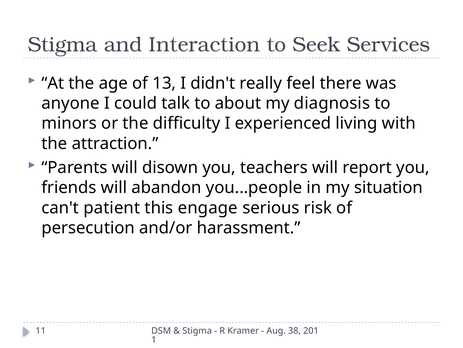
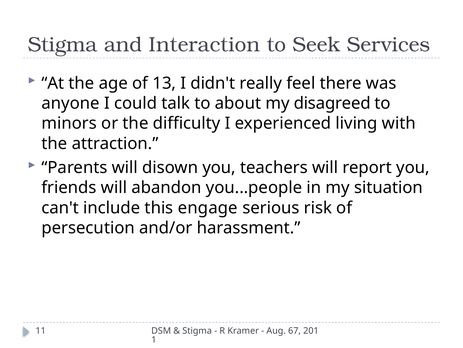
diagnosis: diagnosis -> disagreed
patient: patient -> include
38: 38 -> 67
